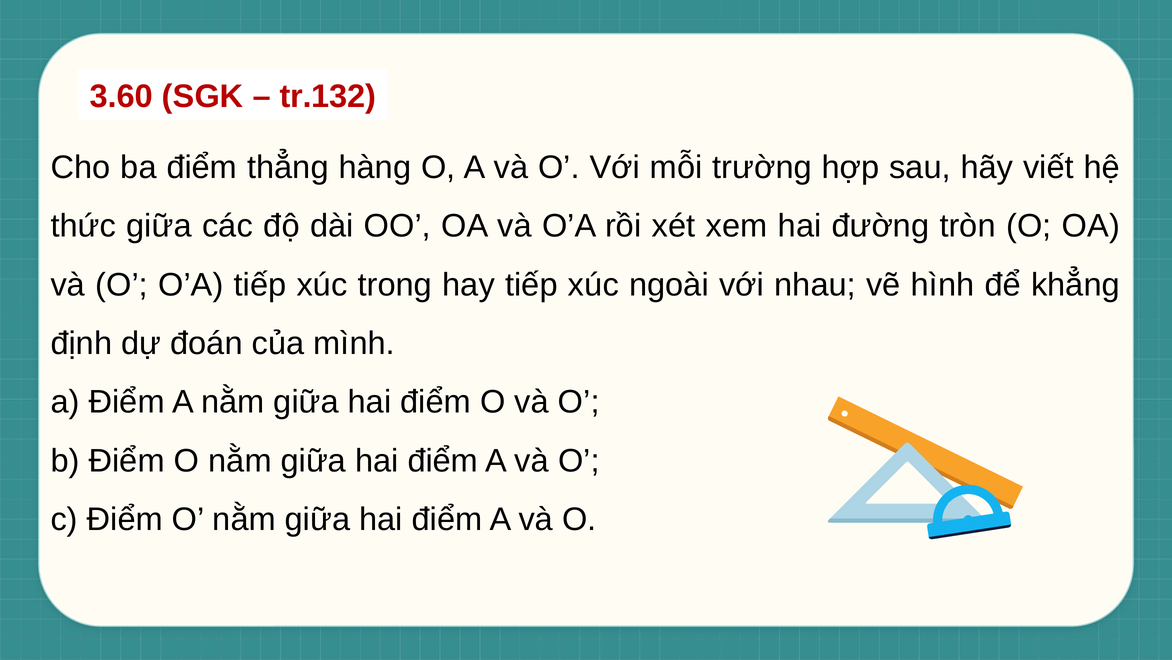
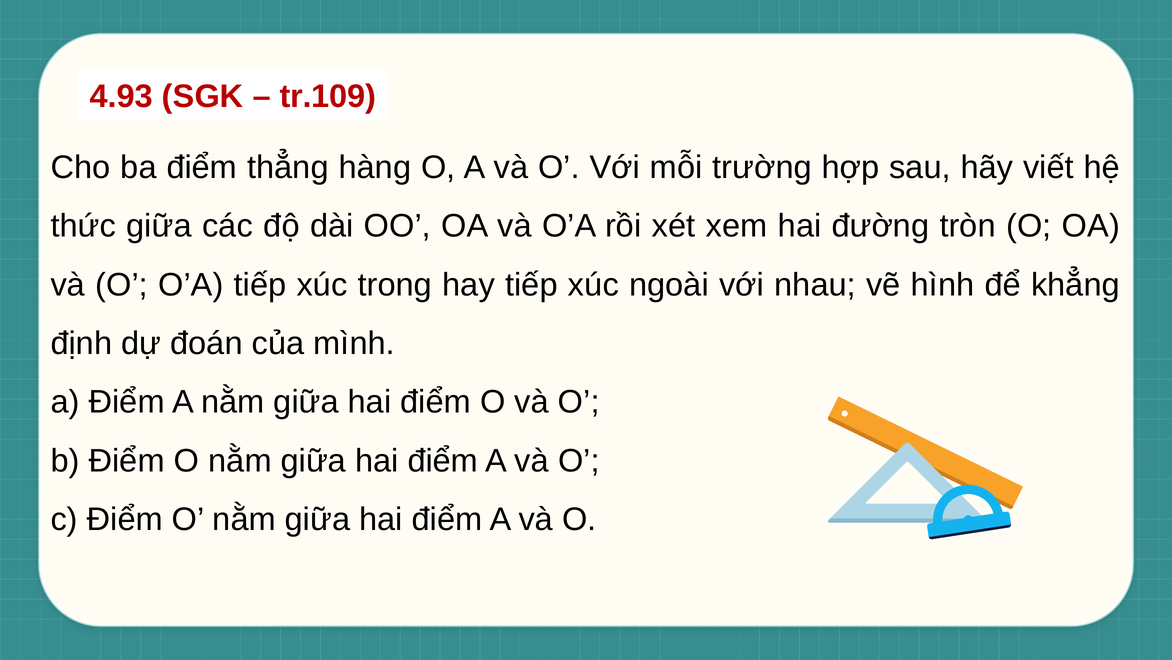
3.60: 3.60 -> 4.93
tr.132: tr.132 -> tr.109
